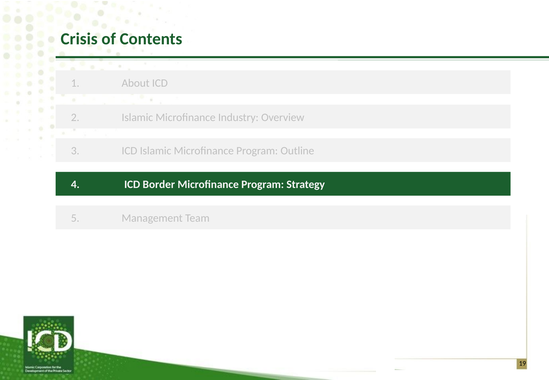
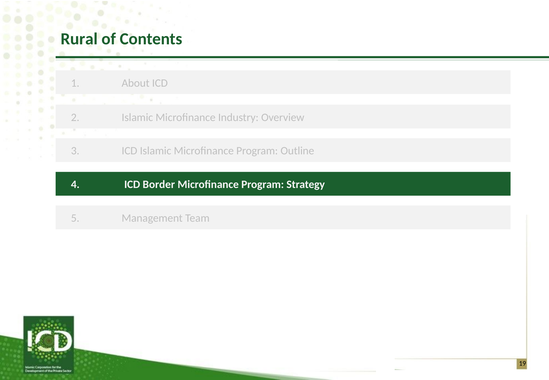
Crisis: Crisis -> Rural
